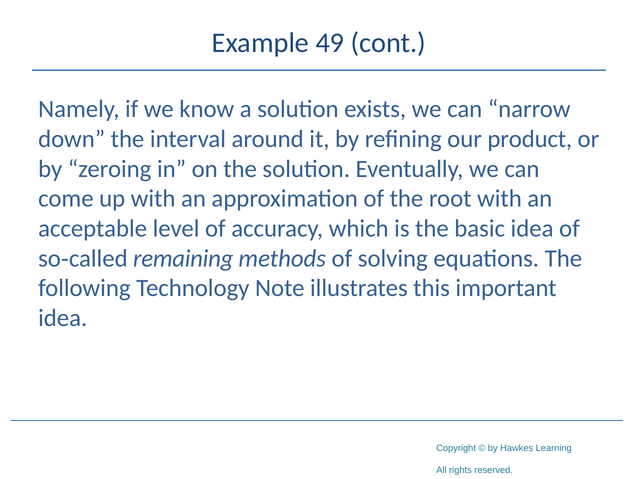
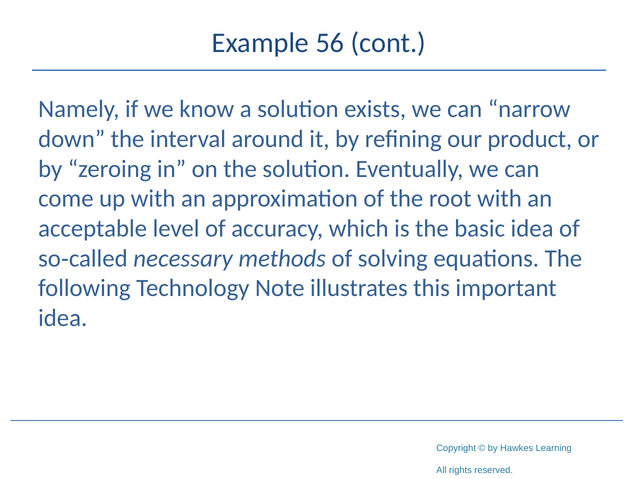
49: 49 -> 56
remaining: remaining -> necessary
